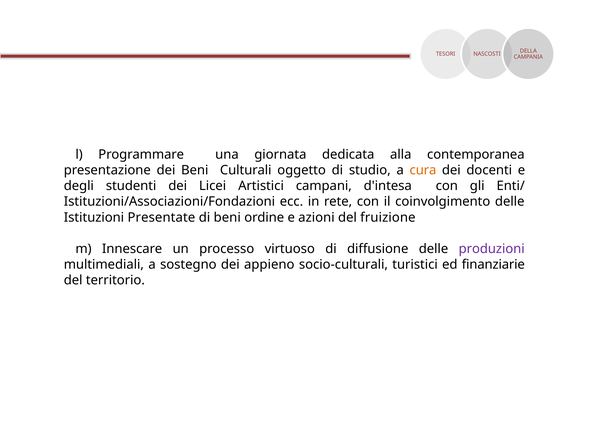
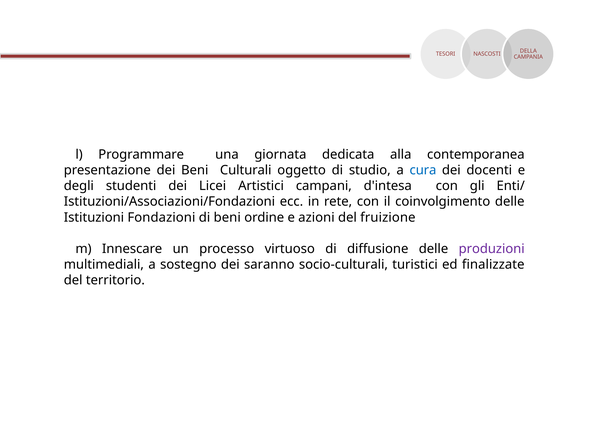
cura colour: orange -> blue
Presentate: Presentate -> Fondazioni
appieno: appieno -> saranno
finanziarie: finanziarie -> finalizzate
